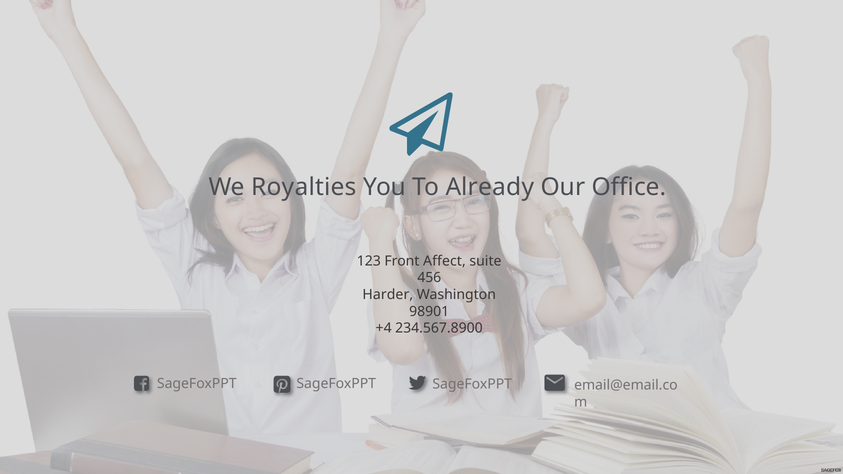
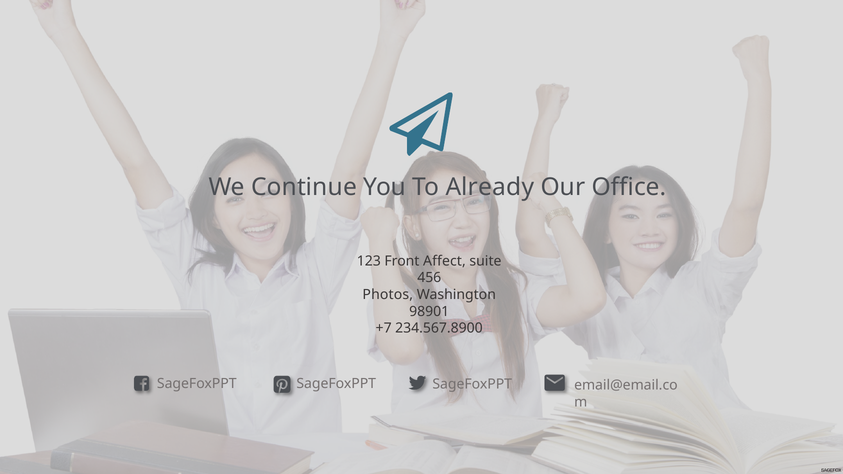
Royalties: Royalties -> Continue
Harder: Harder -> Photos
+4: +4 -> +7
